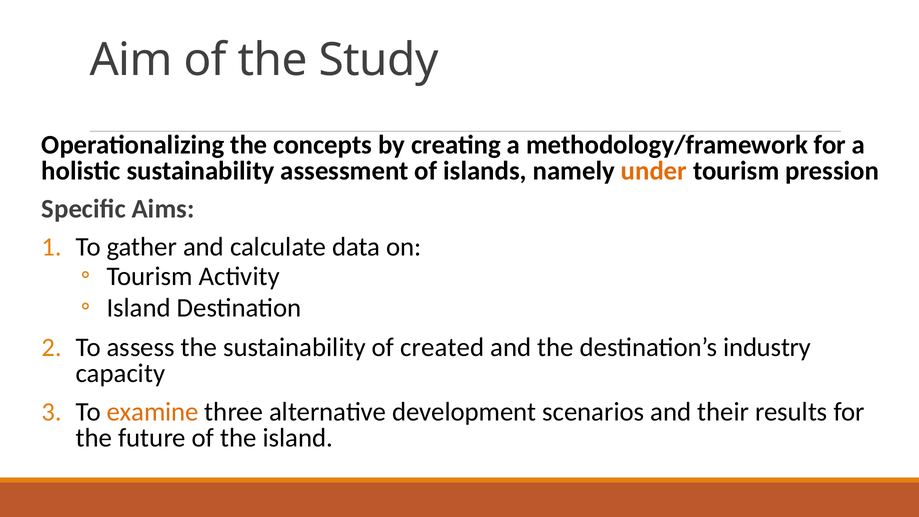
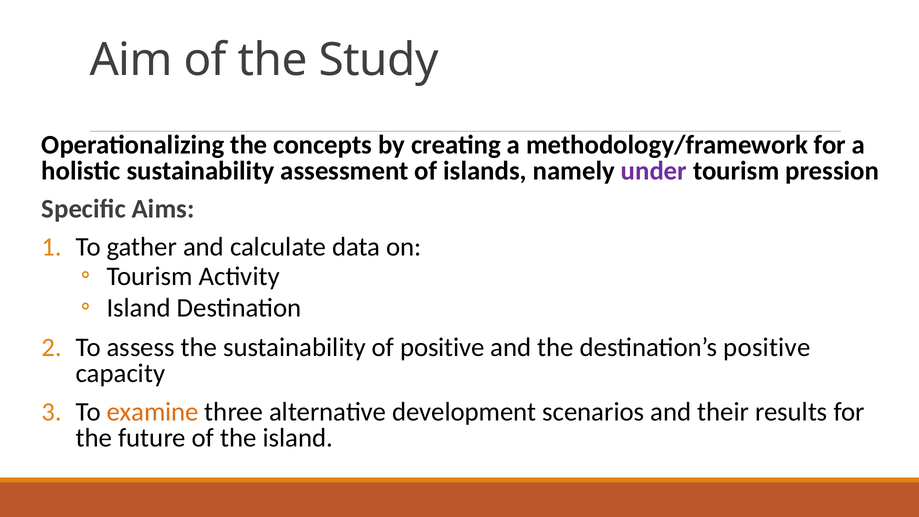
under colour: orange -> purple
of created: created -> positive
destination’s industry: industry -> positive
